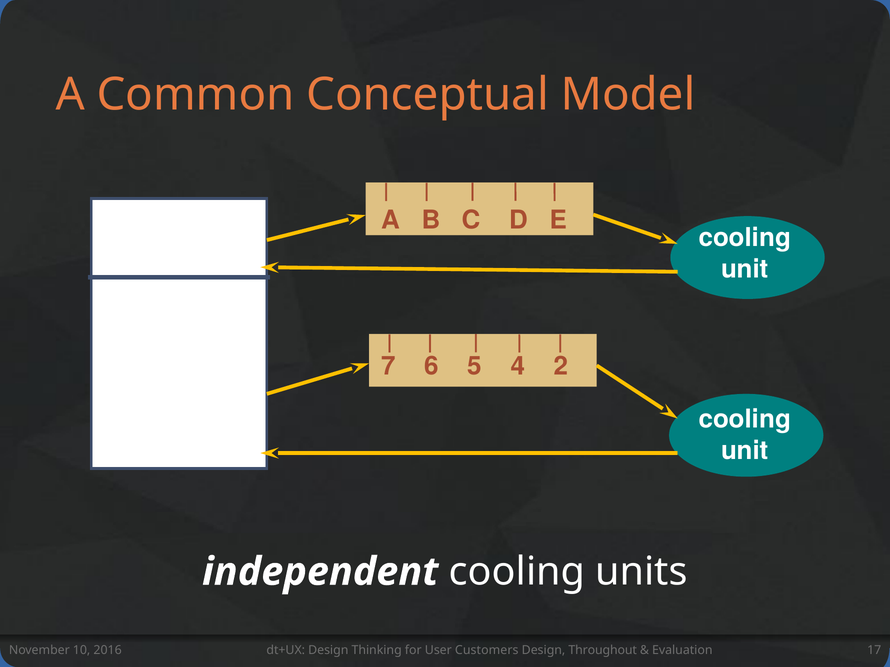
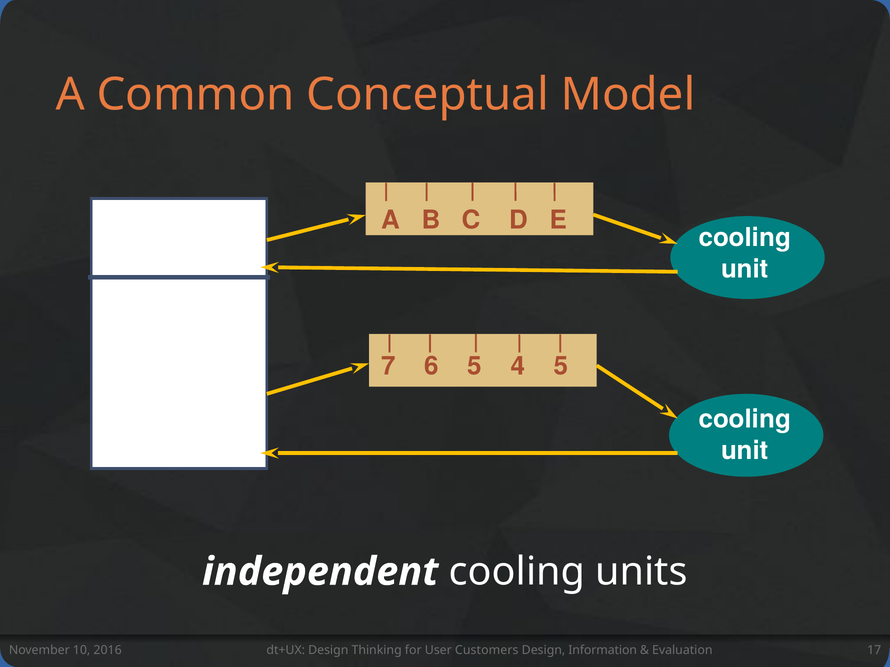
4 2: 2 -> 5
Throughout: Throughout -> Information
